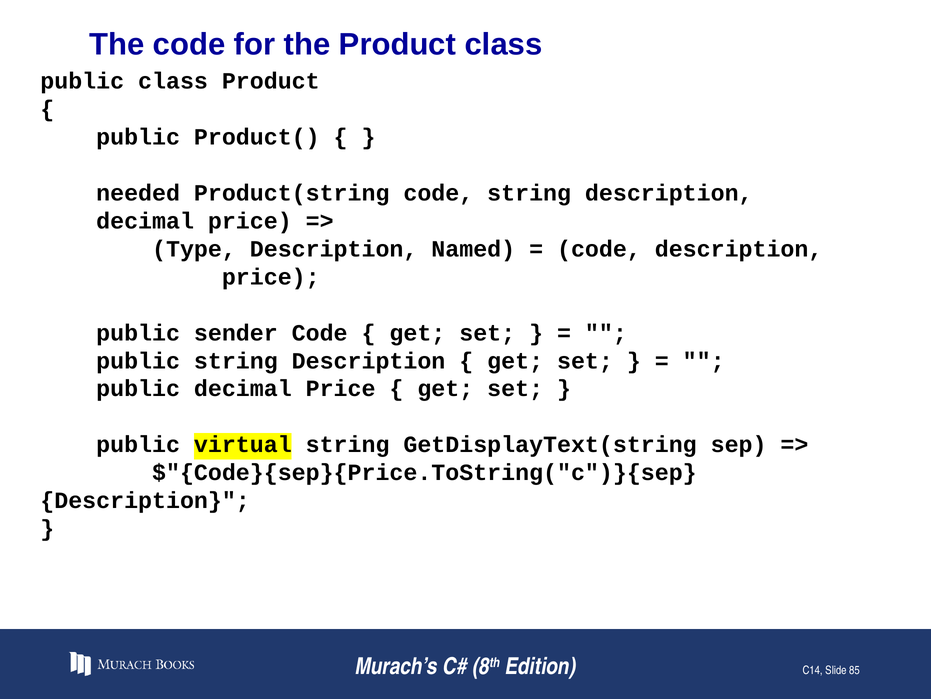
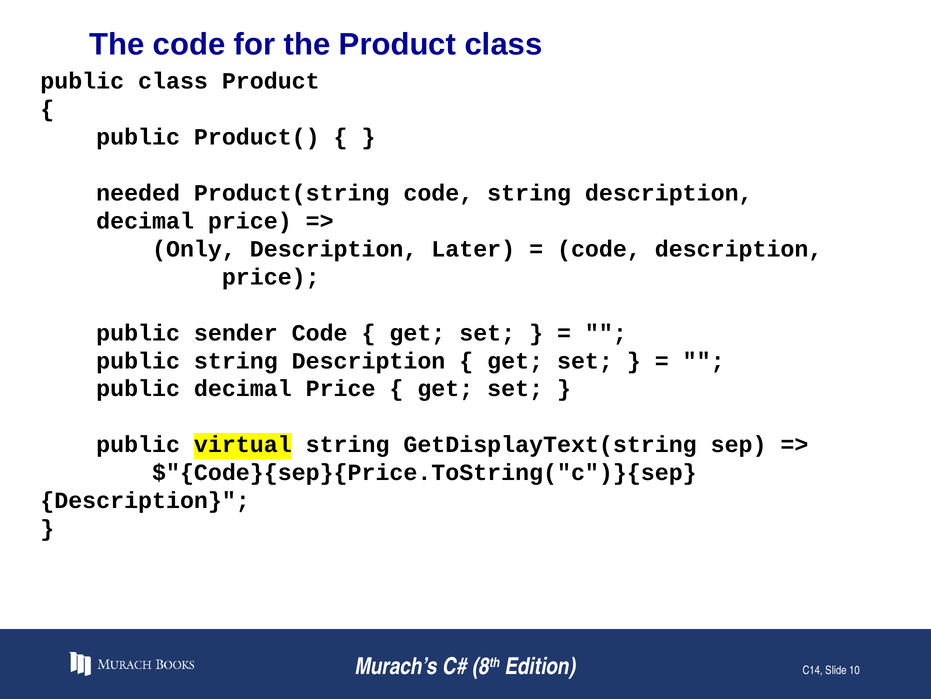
Type: Type -> Only
Named: Named -> Later
85: 85 -> 10
